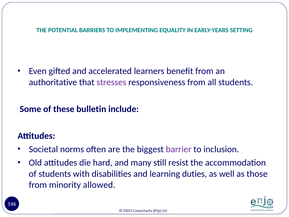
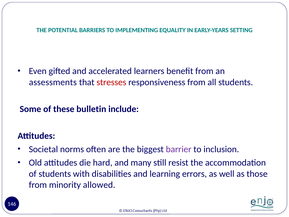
authoritative: authoritative -> assessments
stresses colour: purple -> red
duties: duties -> errors
